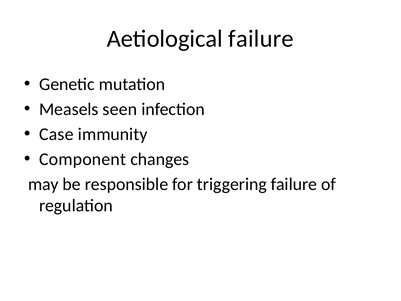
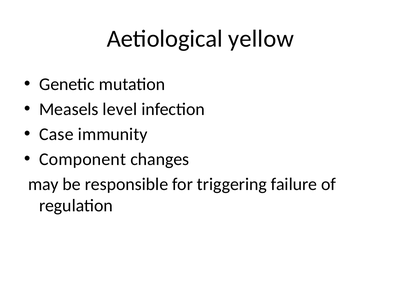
Aetiological failure: failure -> yellow
seen: seen -> level
